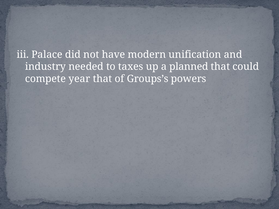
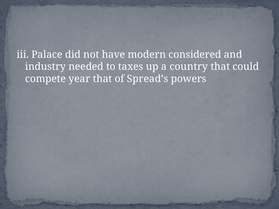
unification: unification -> considered
planned: planned -> country
Groups’s: Groups’s -> Spread’s
